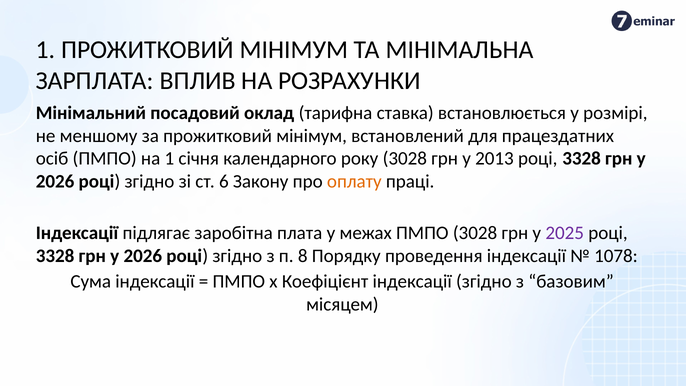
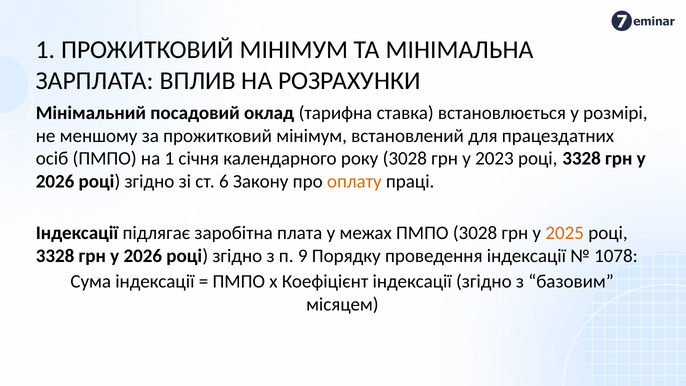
2013: 2013 -> 2023
2025 colour: purple -> orange
8: 8 -> 9
